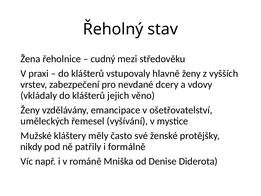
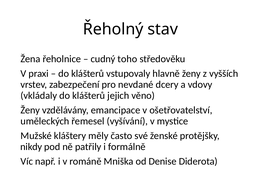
mezi: mezi -> toho
